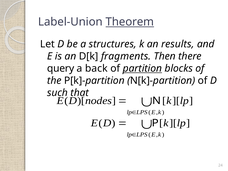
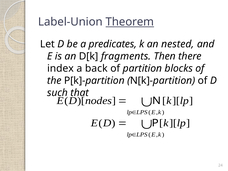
structures: structures -> predicates
results: results -> nested
query: query -> index
partition underline: present -> none
